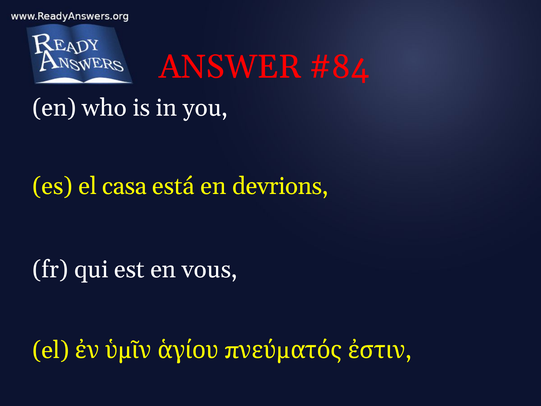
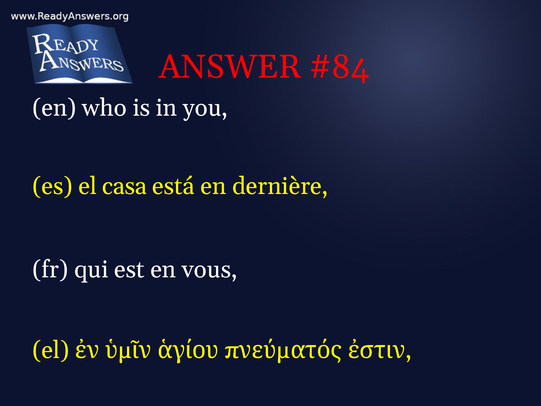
devrions: devrions -> dernière
